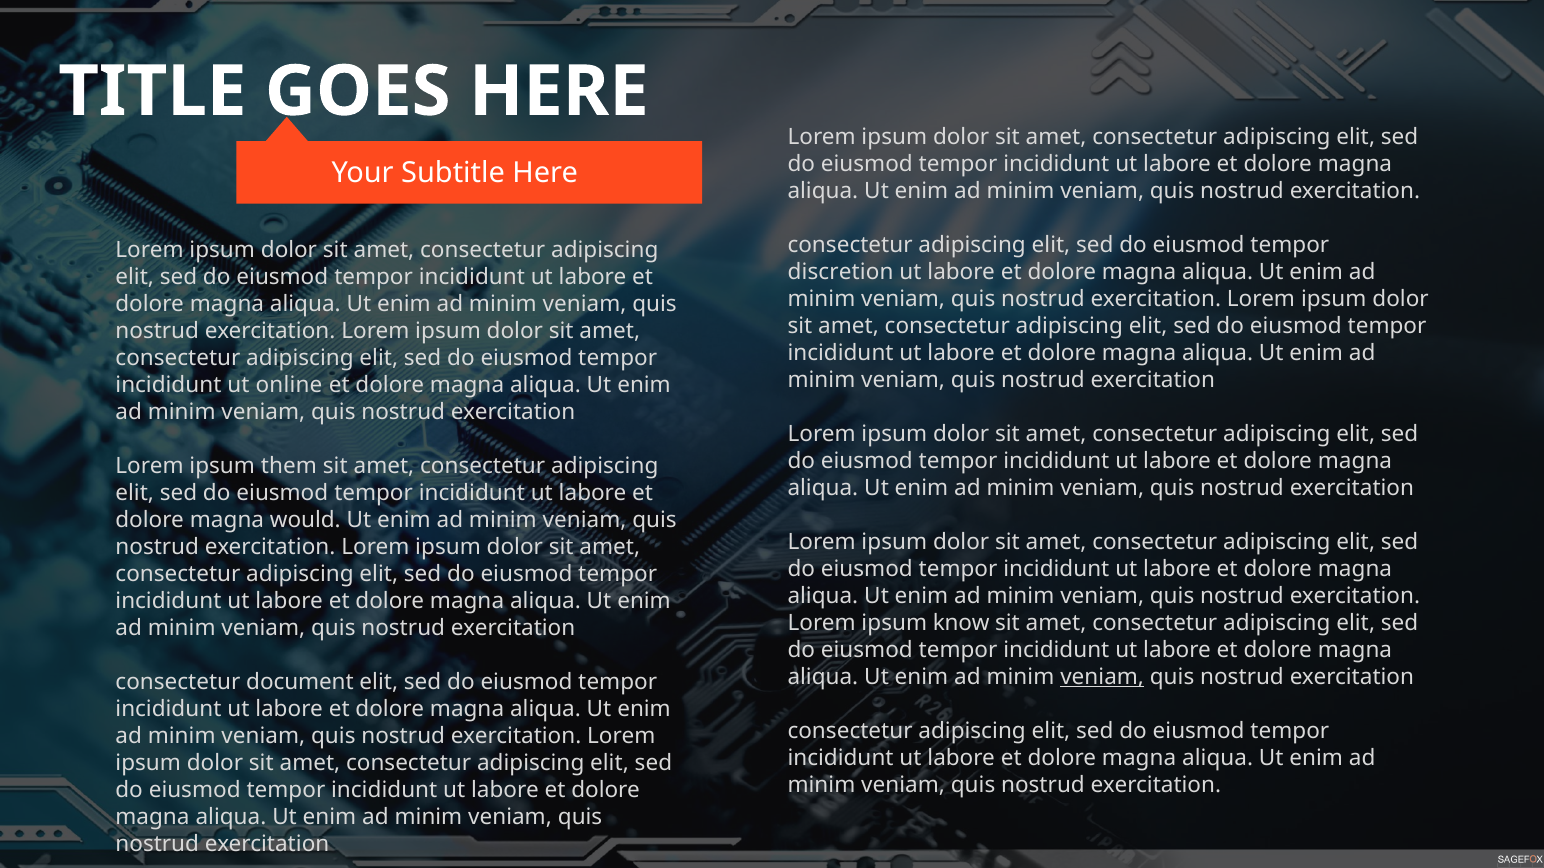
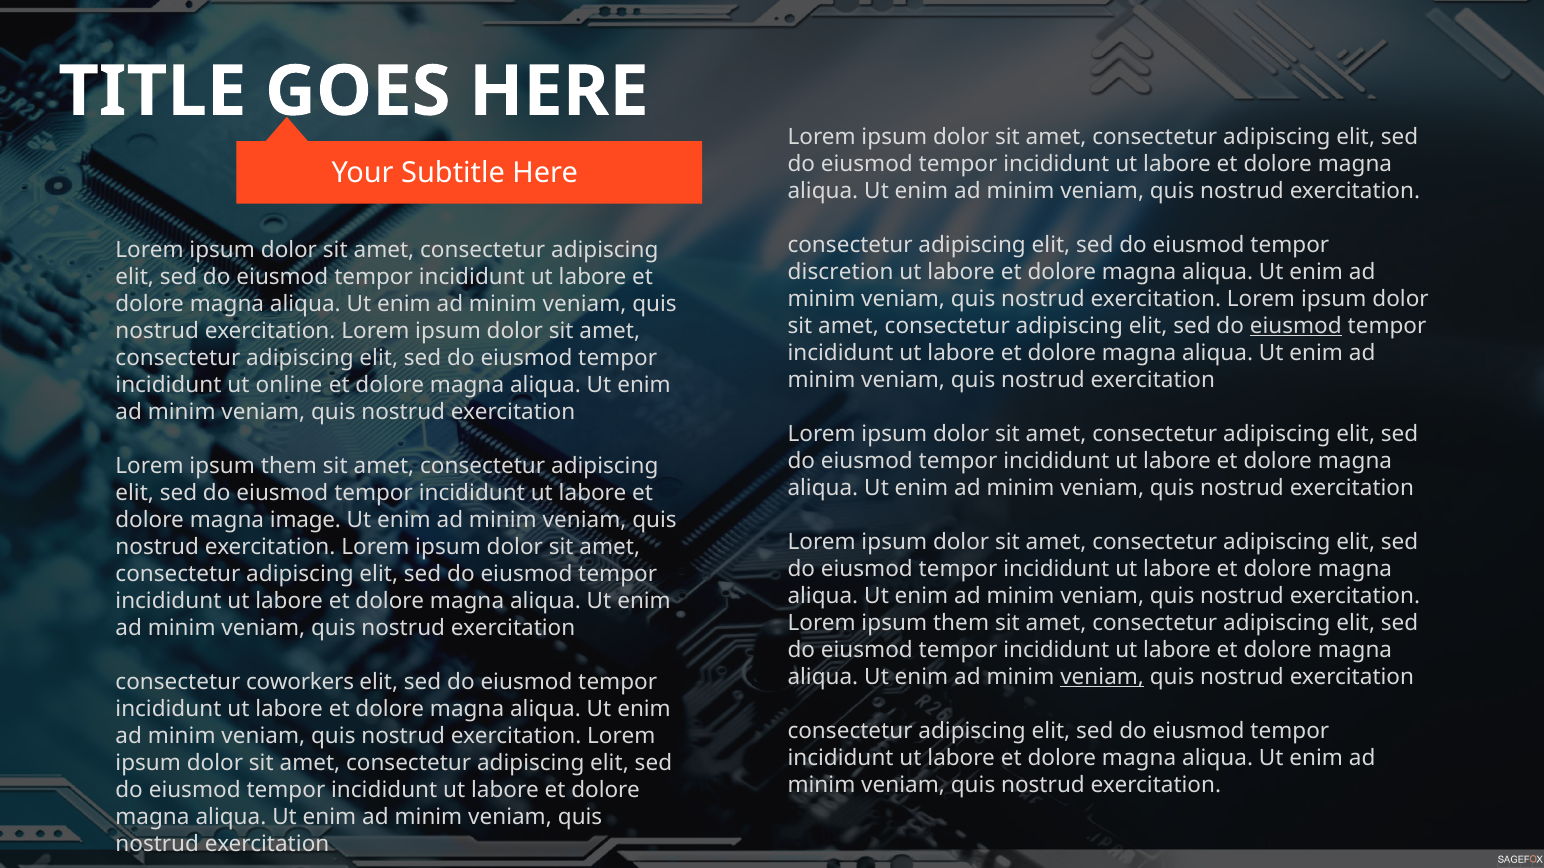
eiusmod at (1296, 326) underline: none -> present
would: would -> image
know at (961, 623): know -> them
document: document -> coworkers
